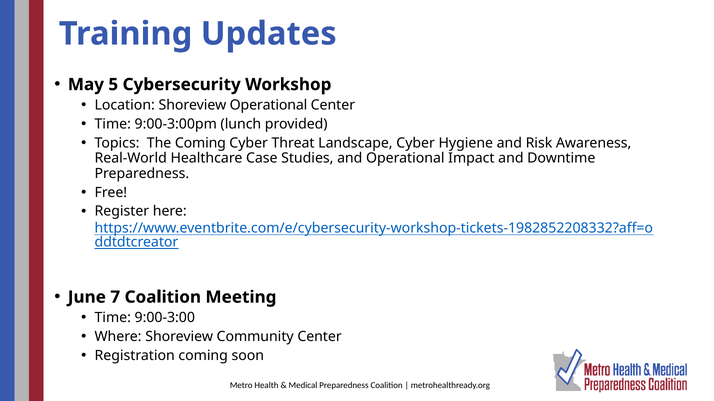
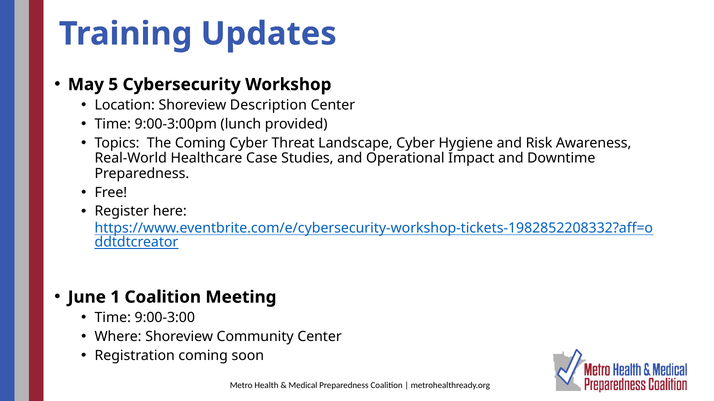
Shoreview Operational: Operational -> Description
7: 7 -> 1
